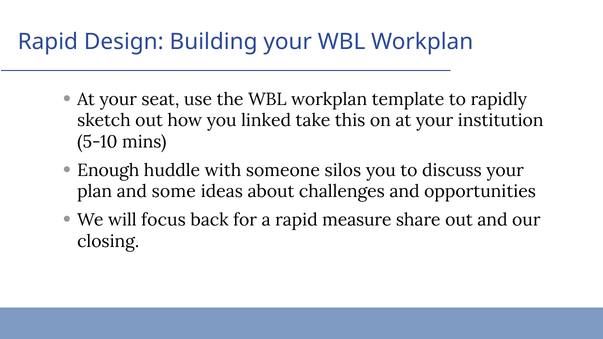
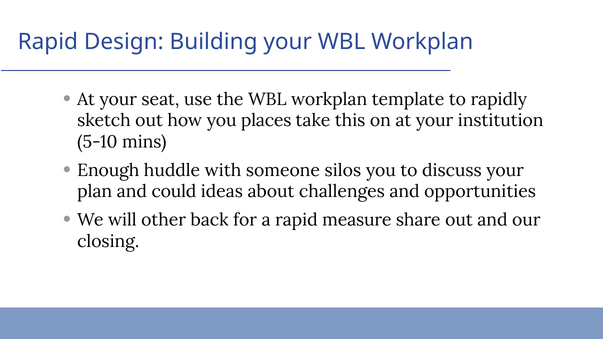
linked: linked -> places
some: some -> could
focus: focus -> other
